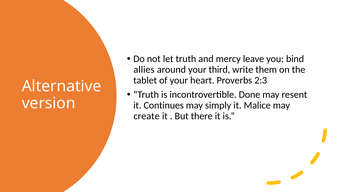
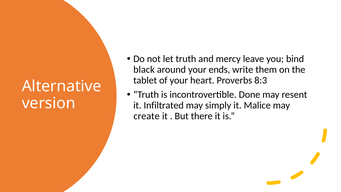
allies: allies -> black
third: third -> ends
2:3: 2:3 -> 8:3
Continues: Continues -> Infiltrated
